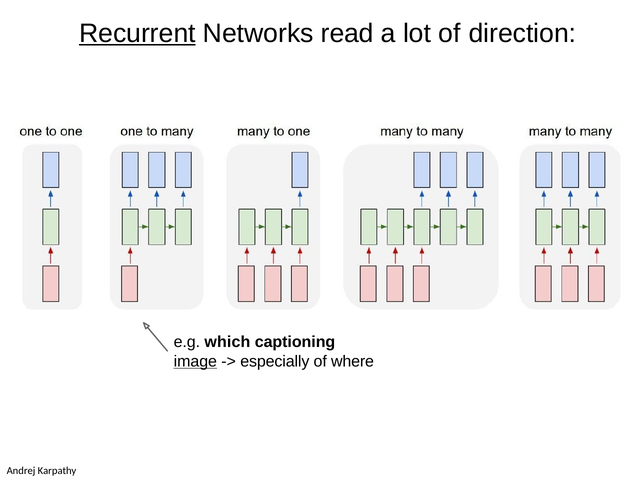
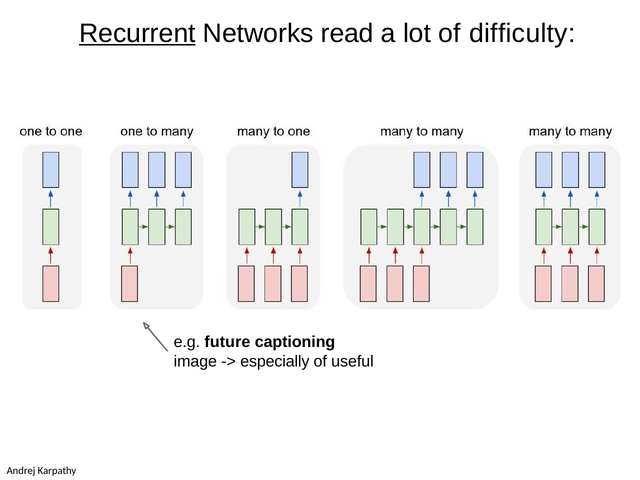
direction: direction -> difficulty
which: which -> future
image underline: present -> none
where: where -> useful
